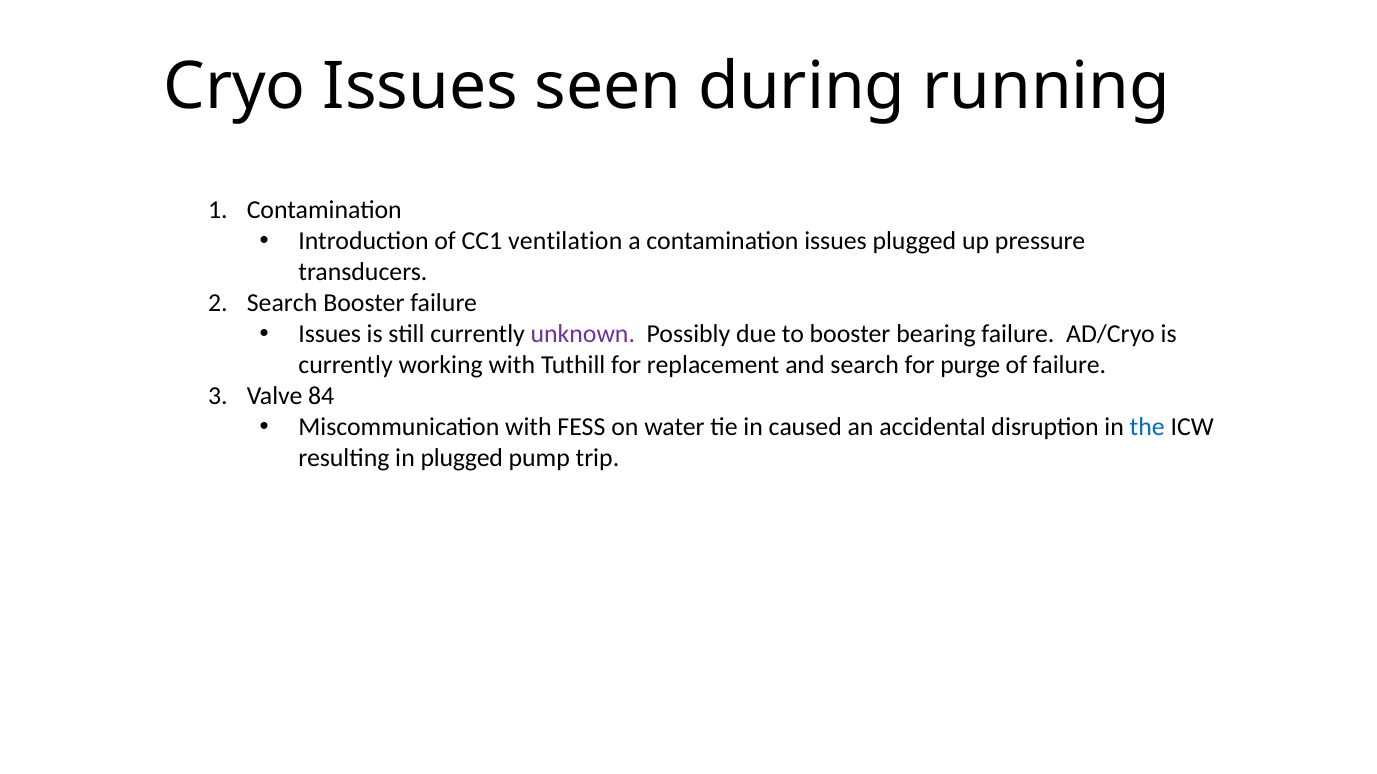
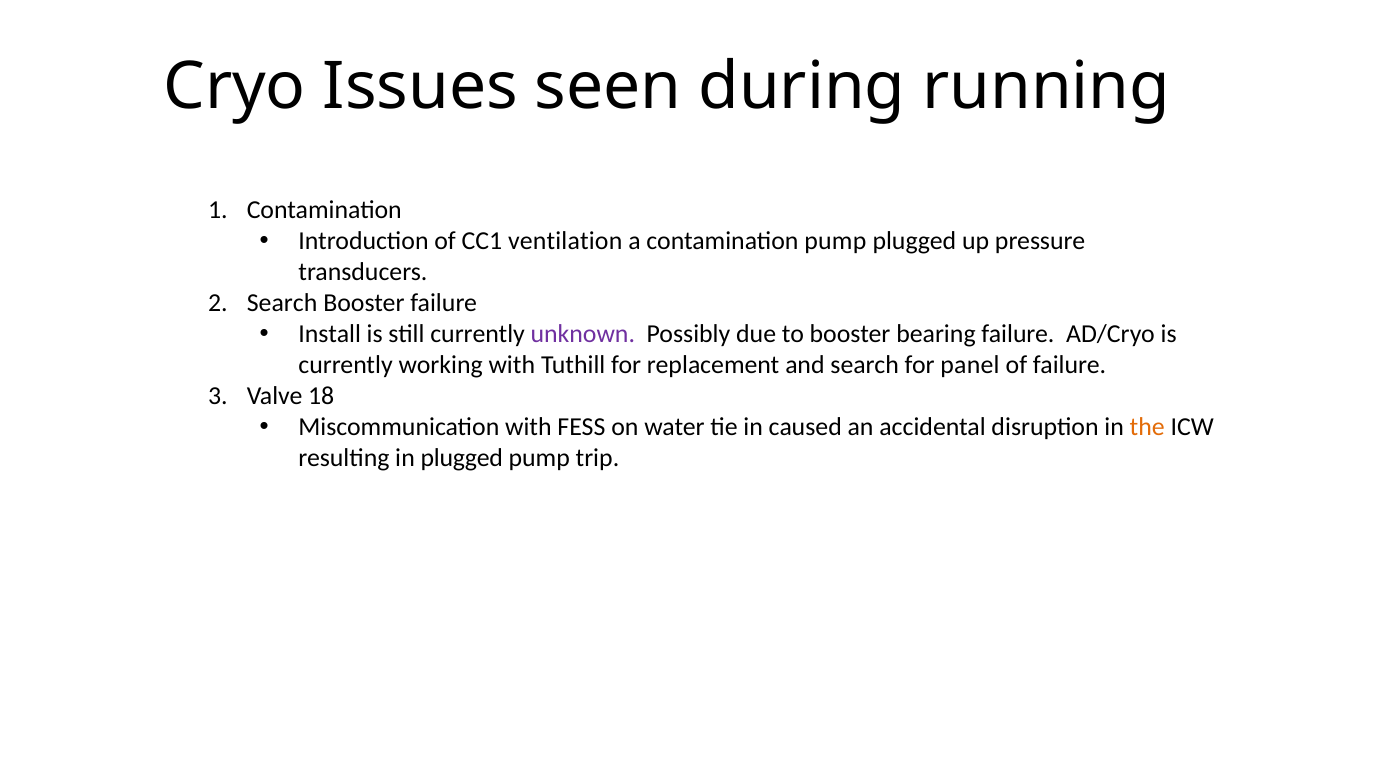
contamination issues: issues -> pump
Issues at (330, 335): Issues -> Install
purge: purge -> panel
84: 84 -> 18
the colour: blue -> orange
